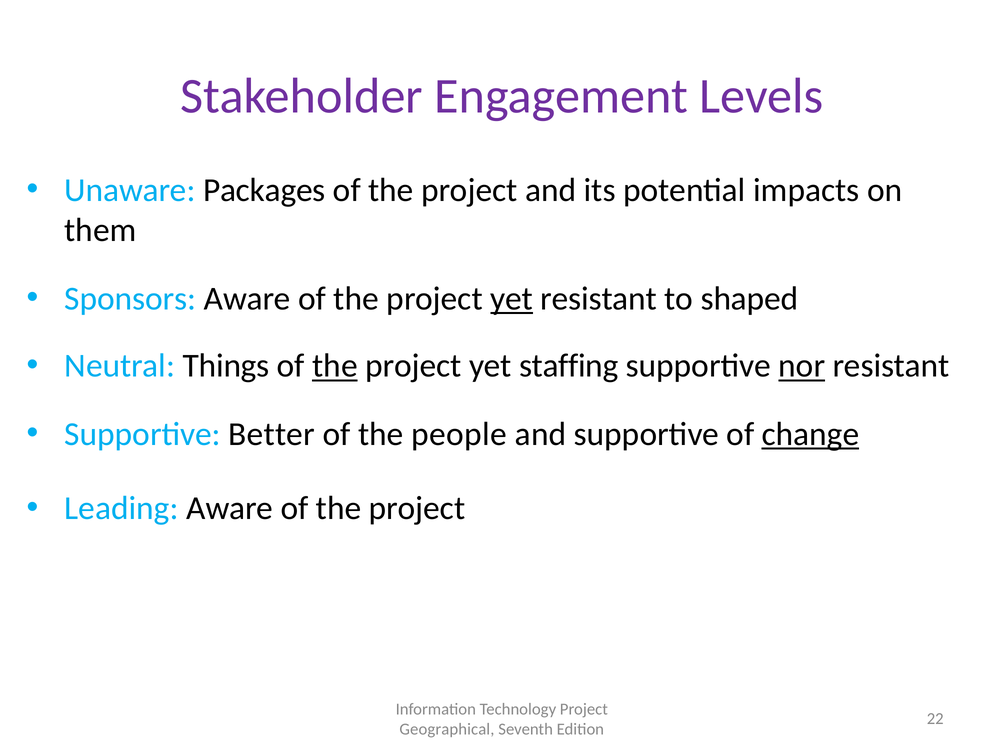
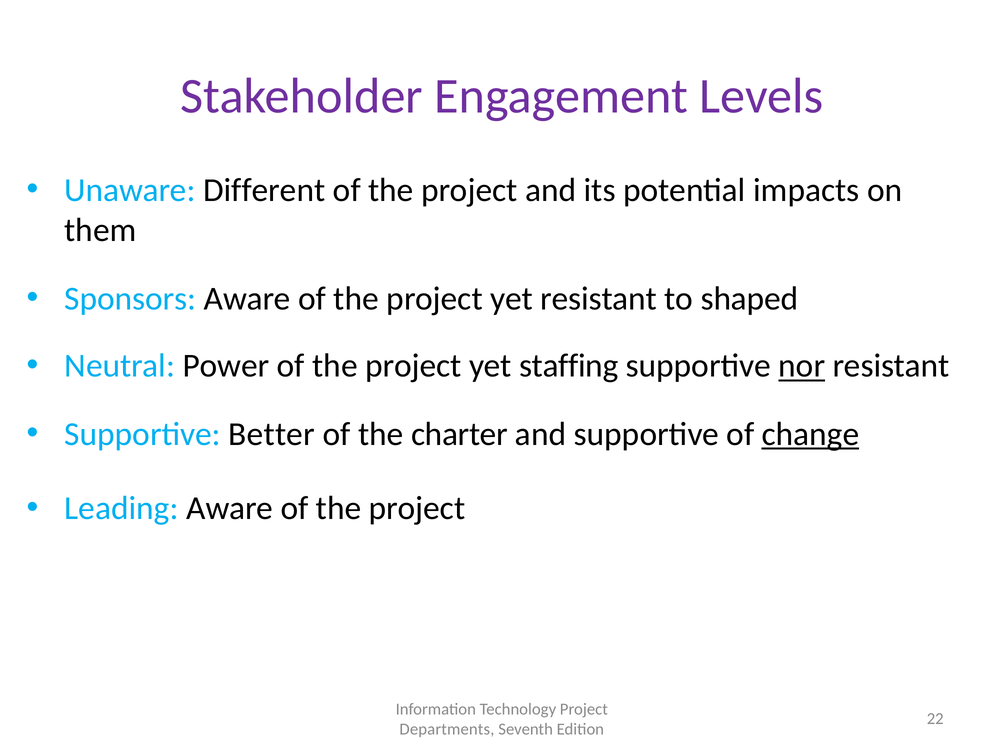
Packages: Packages -> Different
yet at (512, 299) underline: present -> none
Things: Things -> Power
the at (335, 366) underline: present -> none
people: people -> charter
Geographical: Geographical -> Departments
